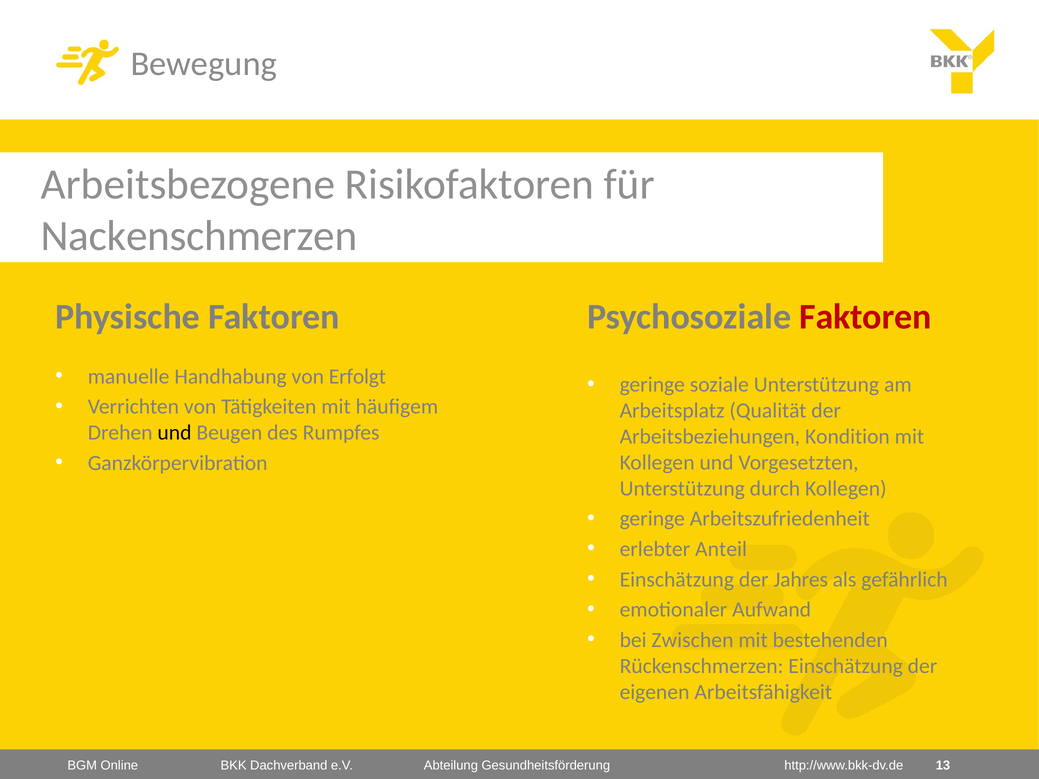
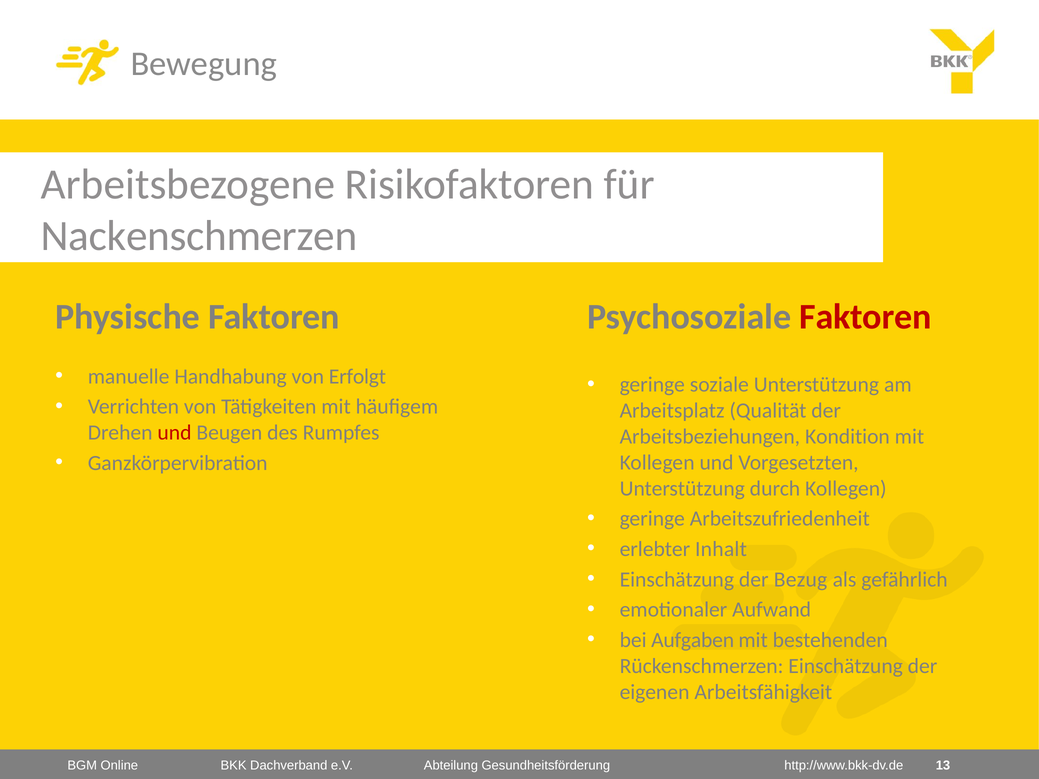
und at (174, 433) colour: black -> red
Anteil: Anteil -> Inhalt
Jahres: Jahres -> Bezug
Zwischen: Zwischen -> Aufgaben
